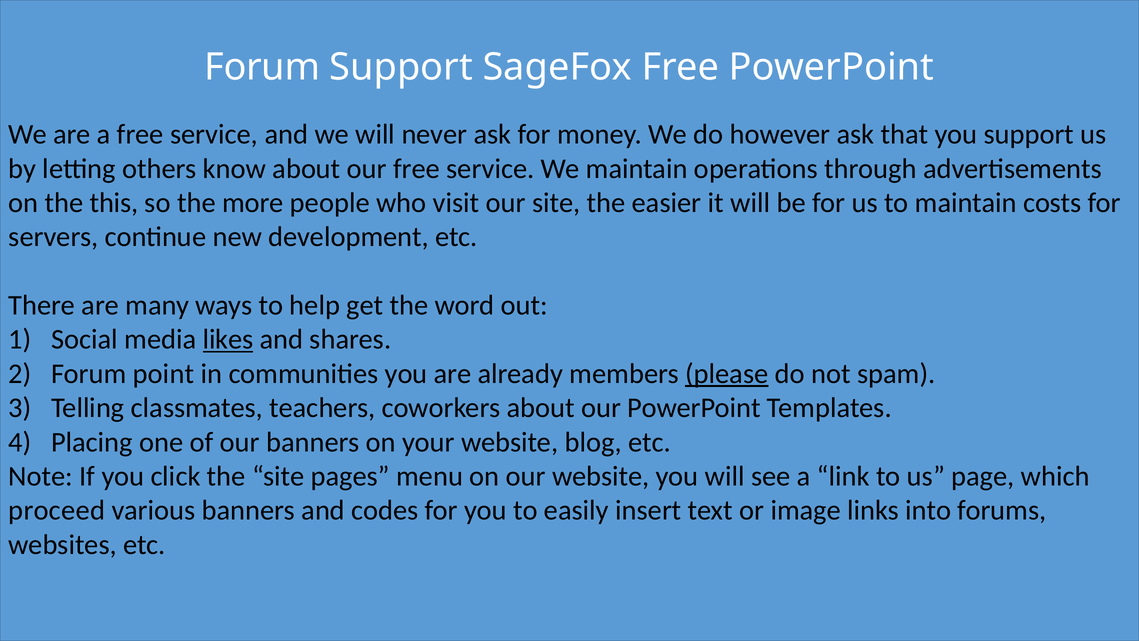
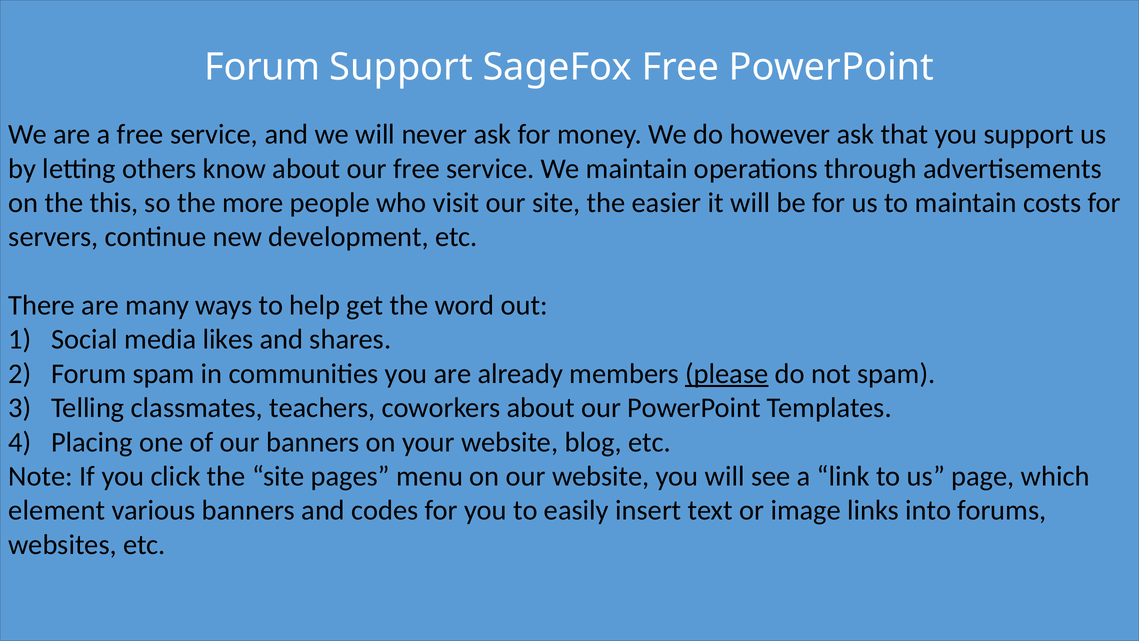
likes underline: present -> none
Forum point: point -> spam
proceed: proceed -> element
